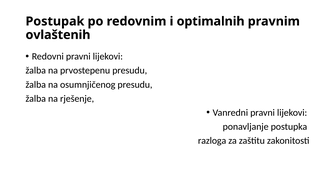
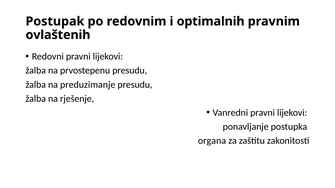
osumnjičenog: osumnjičenog -> preduzimanje
razloga: razloga -> organa
